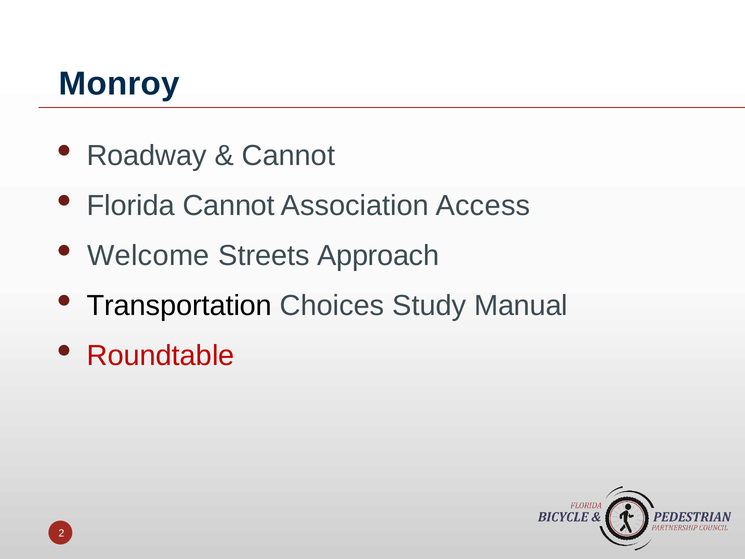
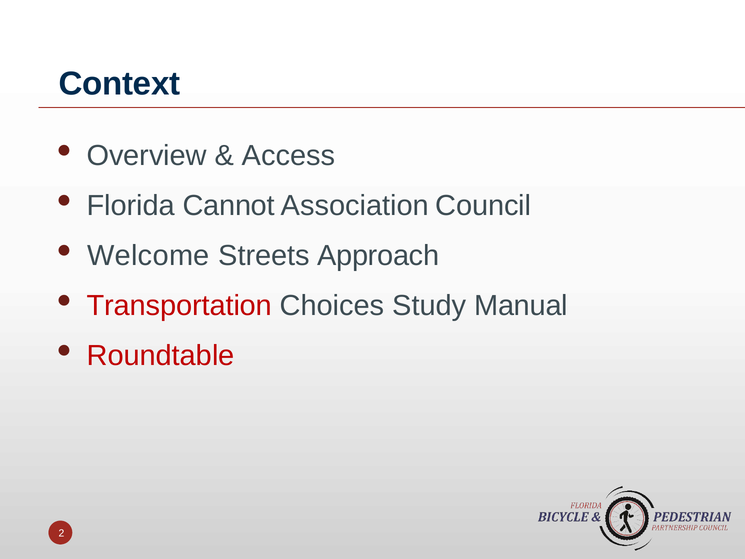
Monroy: Monroy -> Context
Roadway: Roadway -> Overview
Cannot at (288, 156): Cannot -> Access
Access: Access -> Council
Transportation colour: black -> red
